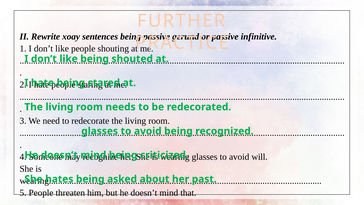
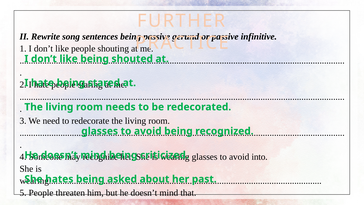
xoay: xoay -> song
will: will -> into
